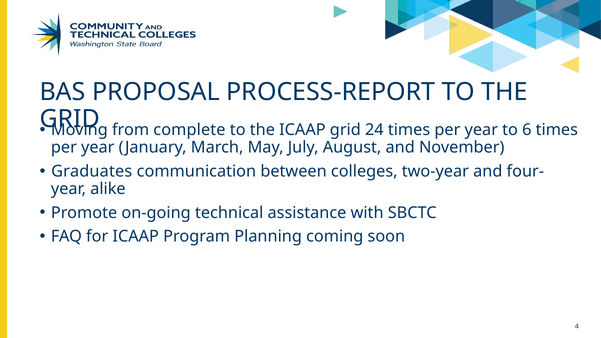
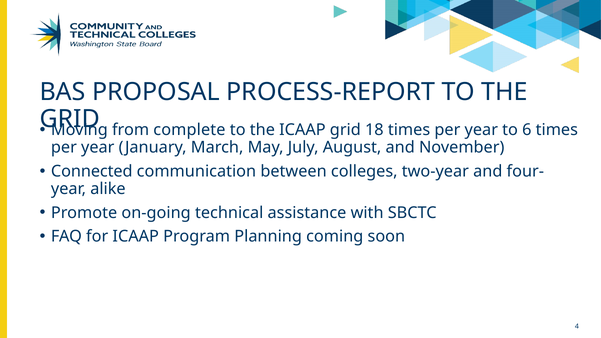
24: 24 -> 18
Graduates: Graduates -> Connected
